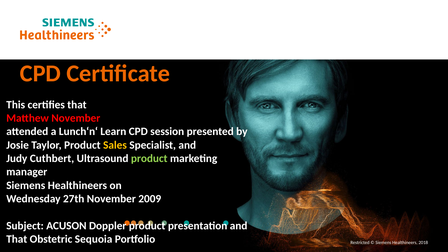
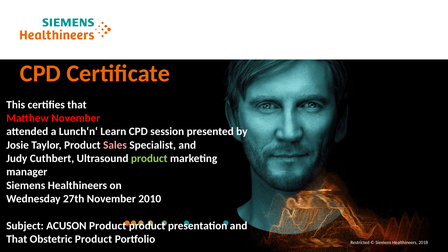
Sales colour: yellow -> pink
2009: 2009 -> 2010
ACUSON Doppler: Doppler -> Product
Obstetric Sequoia: Sequoia -> Product
